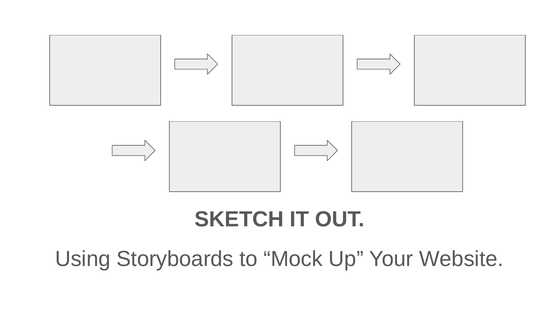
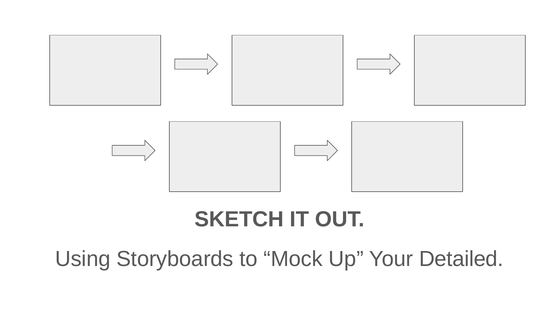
Website: Website -> Detailed
